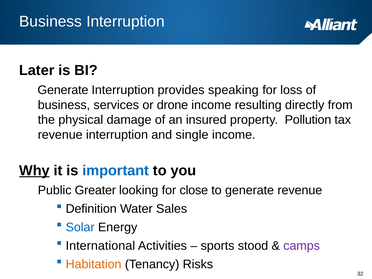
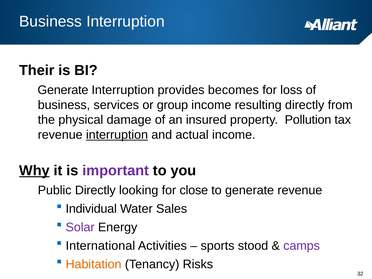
Later: Later -> Their
speaking: speaking -> becomes
drone: drone -> group
interruption at (117, 135) underline: none -> present
single: single -> actual
important colour: blue -> purple
Public Greater: Greater -> Directly
Definition: Definition -> Individual
Solar colour: blue -> purple
